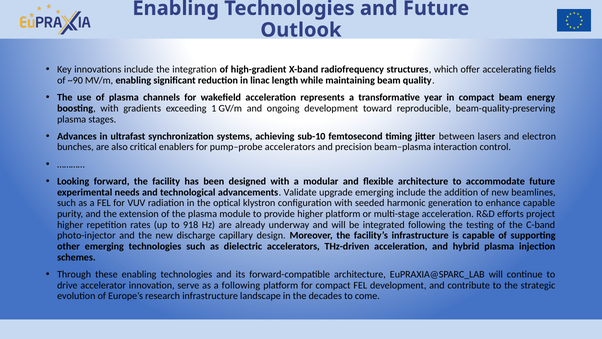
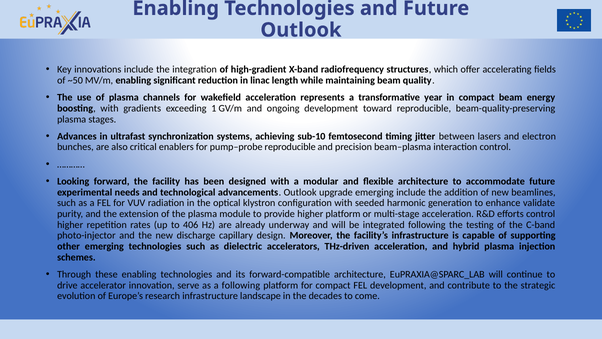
~90: ~90 -> ~50
pump–probe accelerators: accelerators -> reproducible
advancements Validate: Validate -> Outlook
enhance capable: capable -> validate
efforts project: project -> control
918: 918 -> 406
